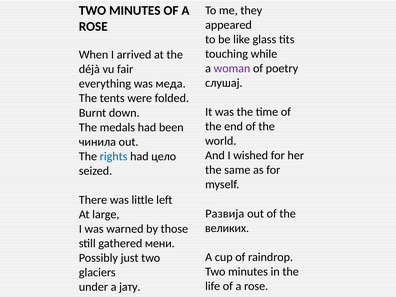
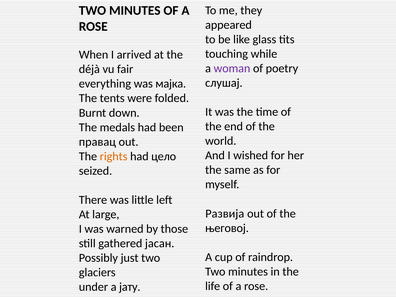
меда: меда -> мајка
чинила: чинила -> правац
rights colour: blue -> orange
великих: великих -> његовој
мени: мени -> јасан
